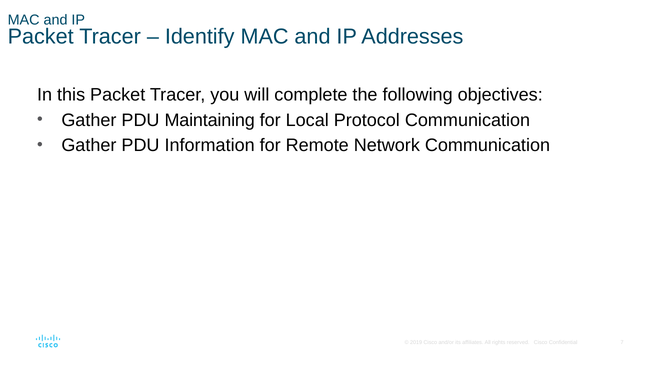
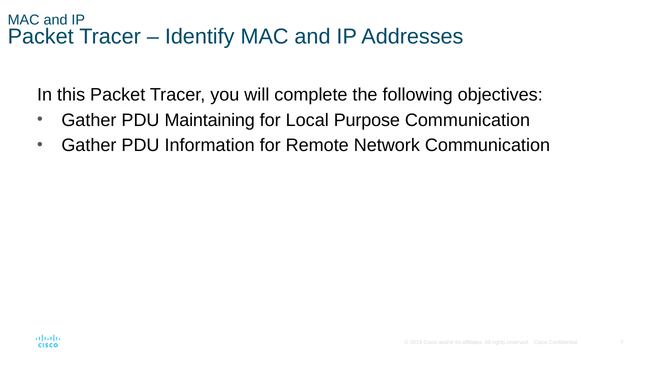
Protocol: Protocol -> Purpose
